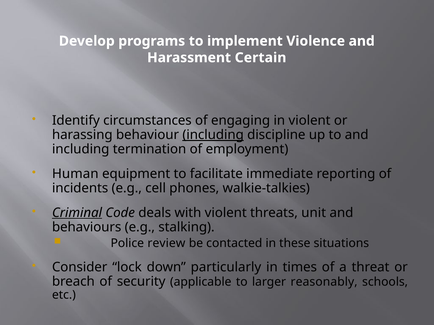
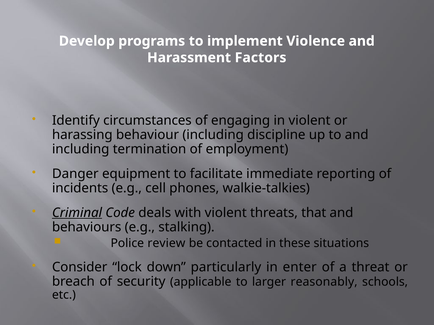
Certain: Certain -> Factors
including at (213, 135) underline: present -> none
Human: Human -> Danger
unit: unit -> that
times: times -> enter
